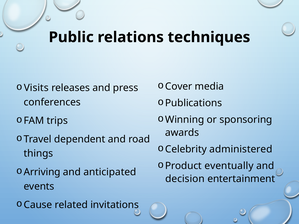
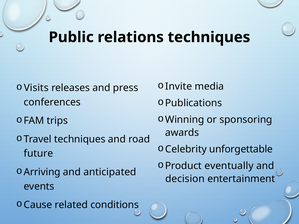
Cover: Cover -> Invite
Travel dependent: dependent -> techniques
administered: administered -> unforgettable
things: things -> future
invitations: invitations -> conditions
